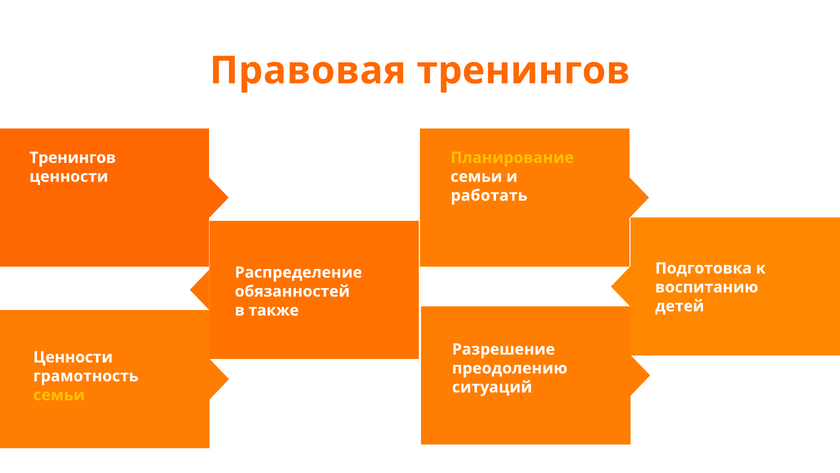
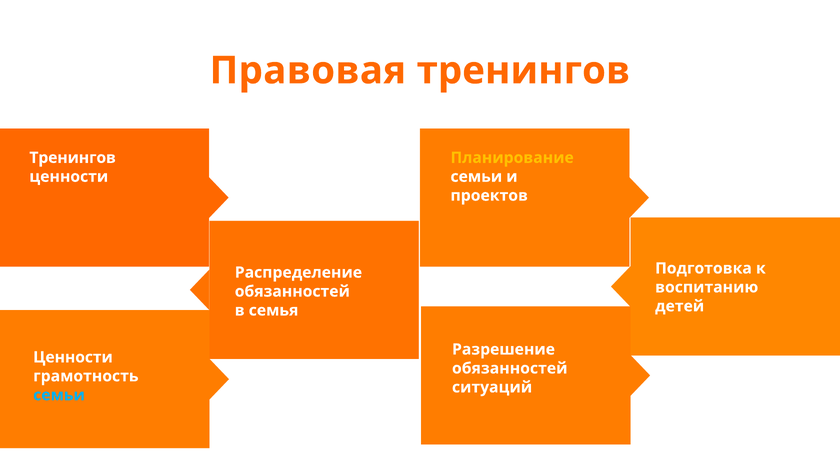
работать: работать -> проектов
также: также -> семья
преодолению at (510, 368): преодолению -> обязанностей
семьи at (59, 395) colour: yellow -> light blue
